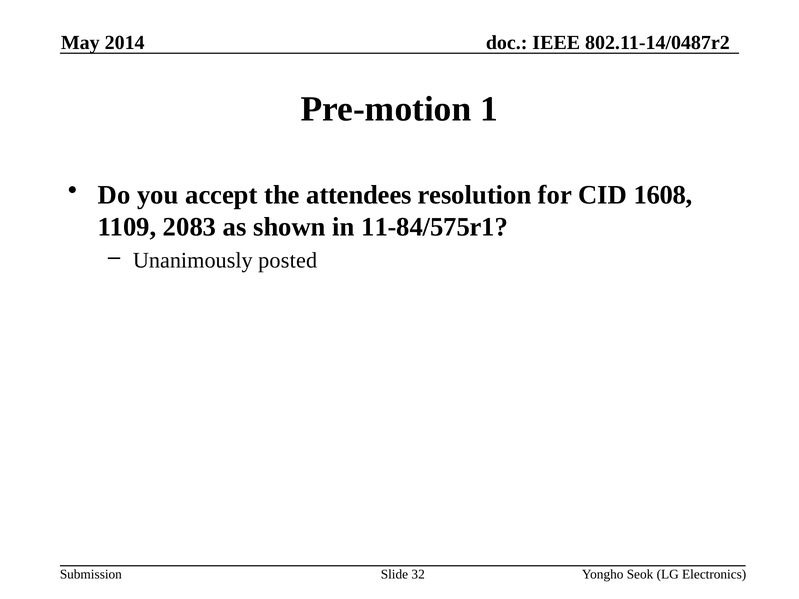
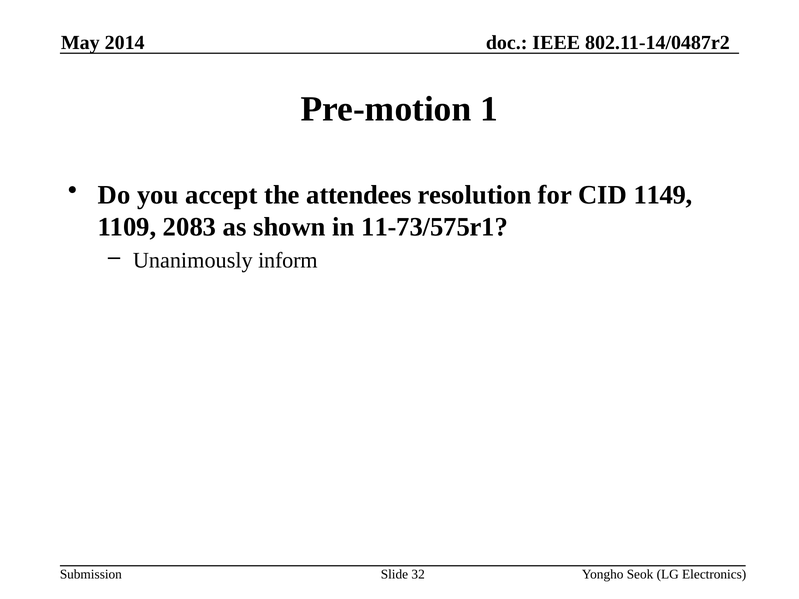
1608: 1608 -> 1149
11-84/575r1: 11-84/575r1 -> 11-73/575r1
posted: posted -> inform
